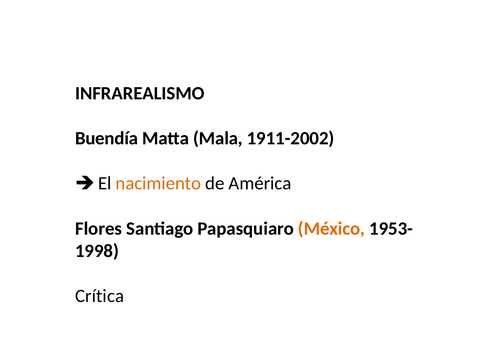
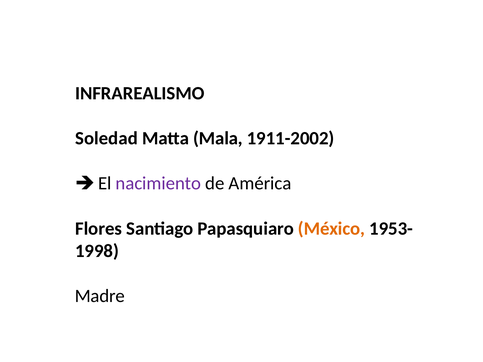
Buendía: Buendía -> Soledad
nacimiento colour: orange -> purple
Crítica: Crítica -> Madre
